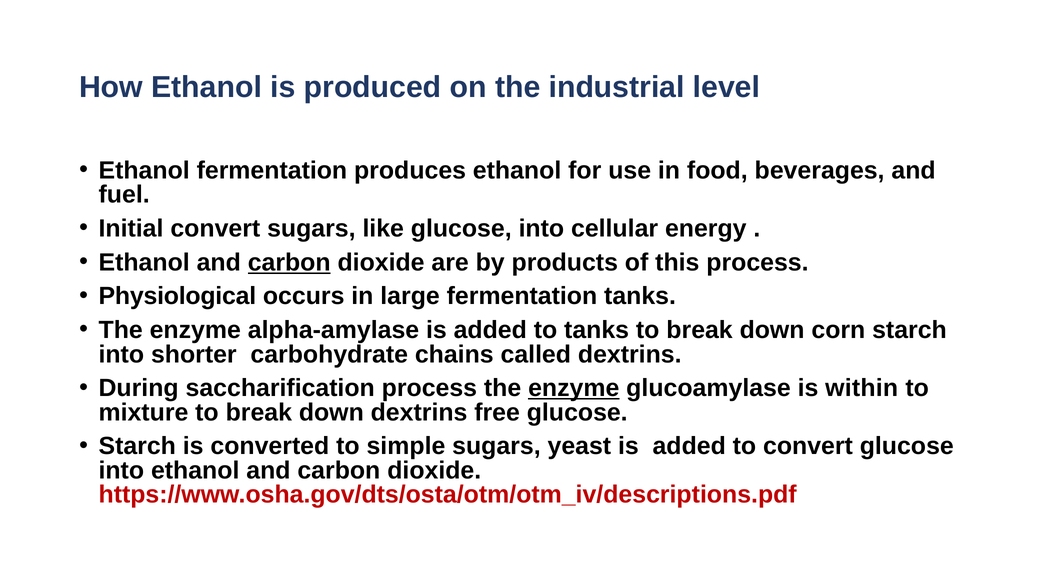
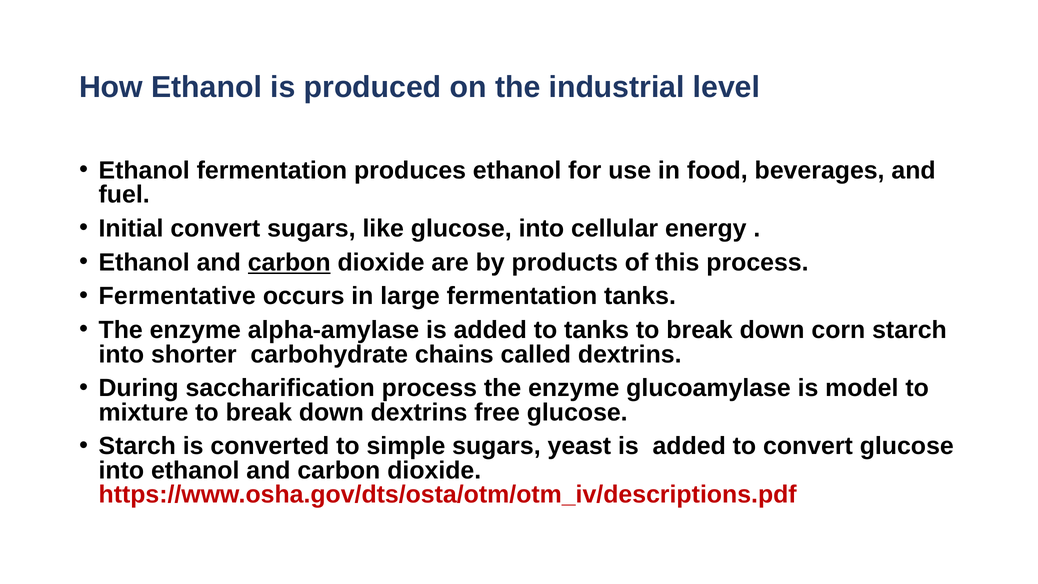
Physiological: Physiological -> Fermentative
enzyme at (574, 388) underline: present -> none
within: within -> model
